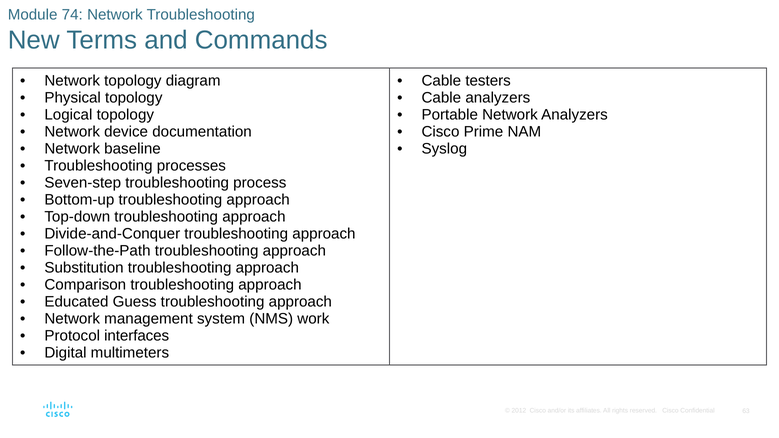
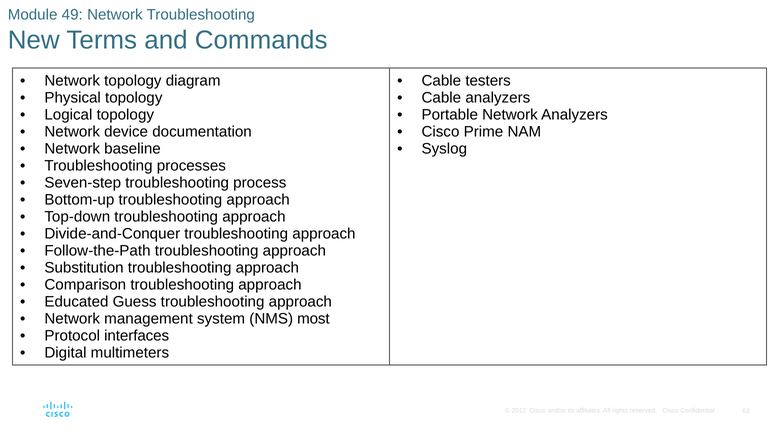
74: 74 -> 49
work: work -> most
